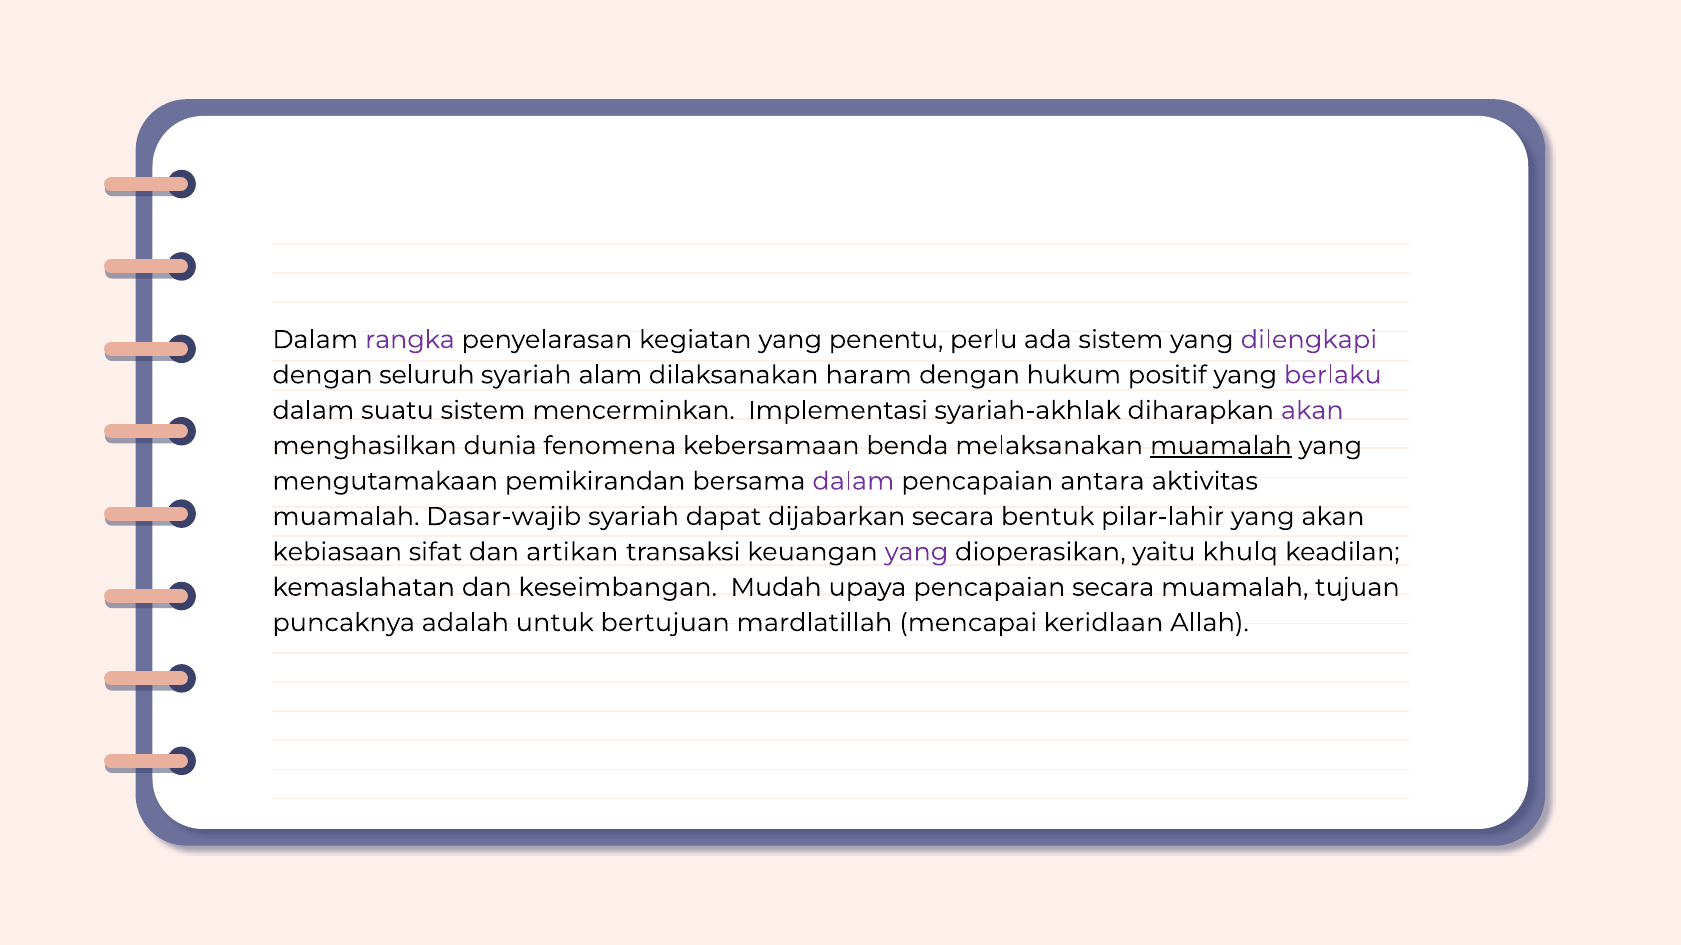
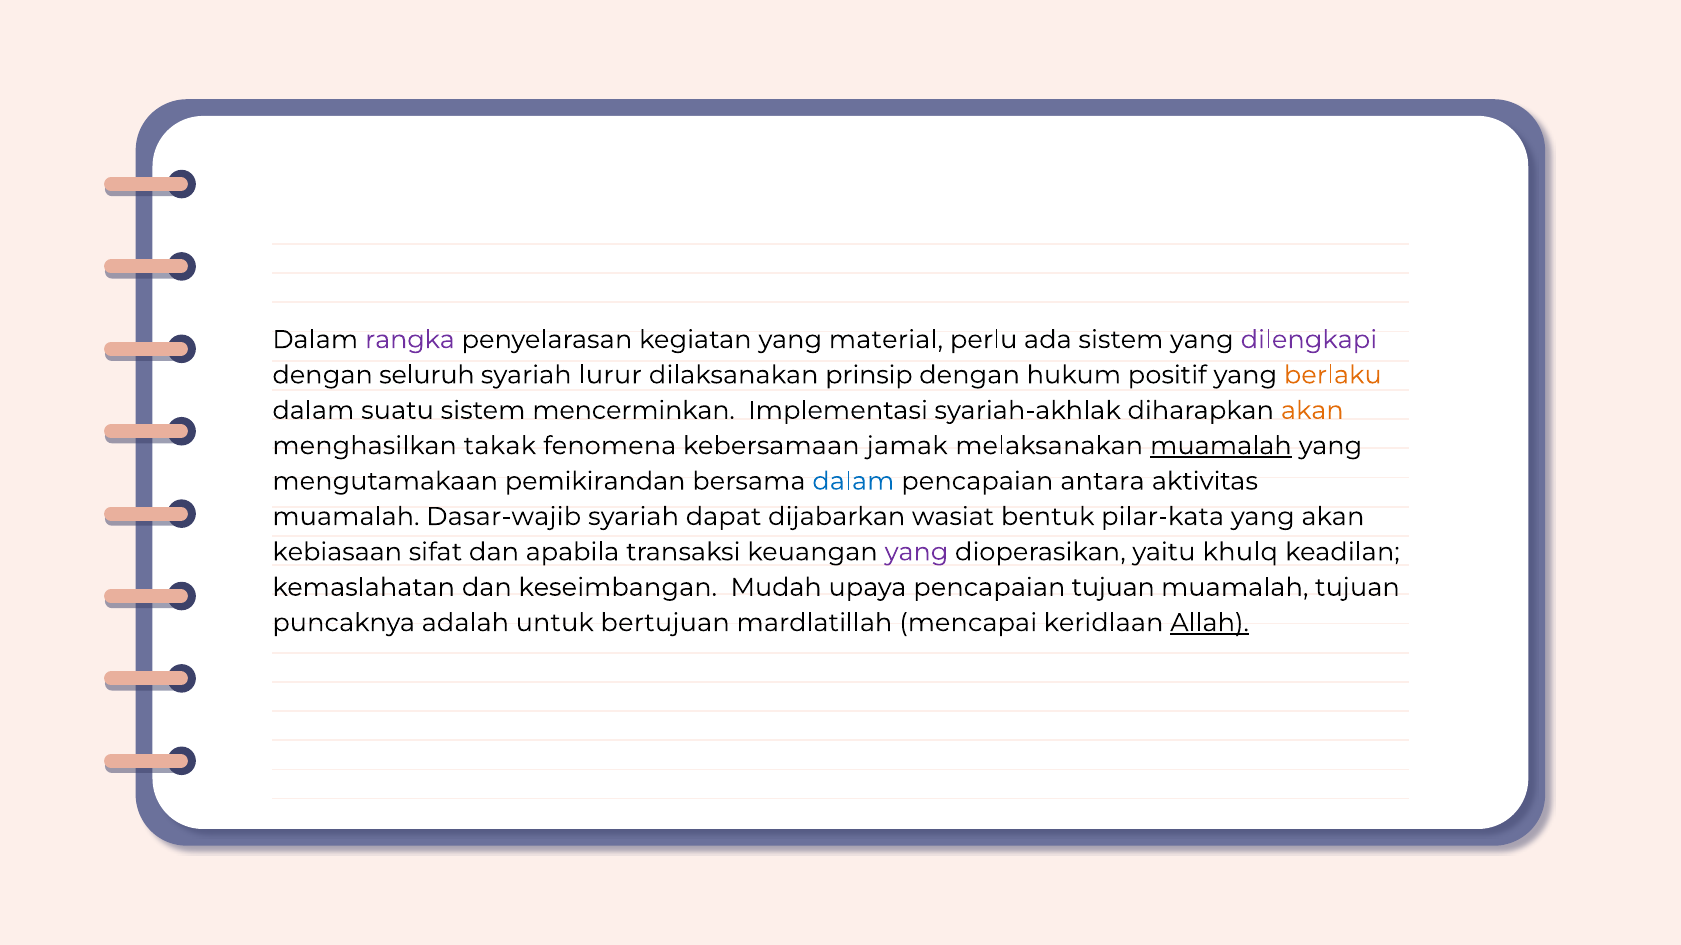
penentu: penentu -> material
alam: alam -> lurur
haram: haram -> prinsip
berlaku colour: purple -> orange
akan at (1312, 411) colour: purple -> orange
dunia: dunia -> takak
benda: benda -> jamak
dalam at (853, 481) colour: purple -> blue
dijabarkan secara: secara -> wasiat
pilar-lahir: pilar-lahir -> pilar-kata
artikan: artikan -> apabila
pencapaian secara: secara -> tujuan
Allah underline: none -> present
